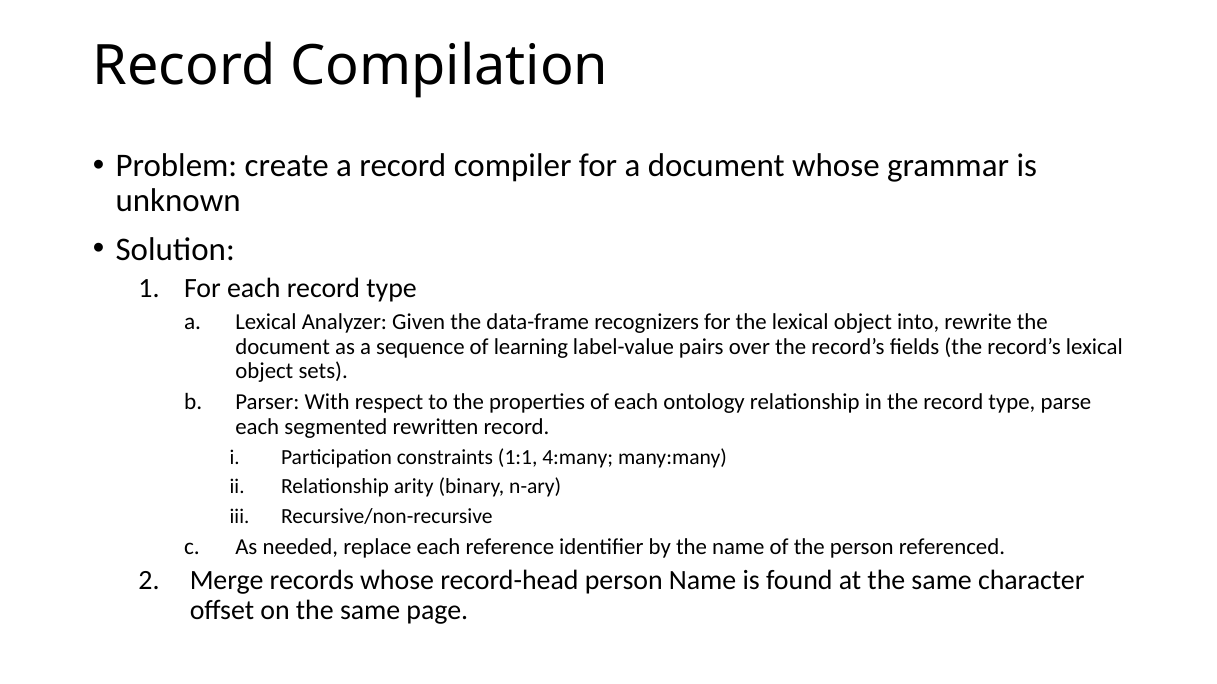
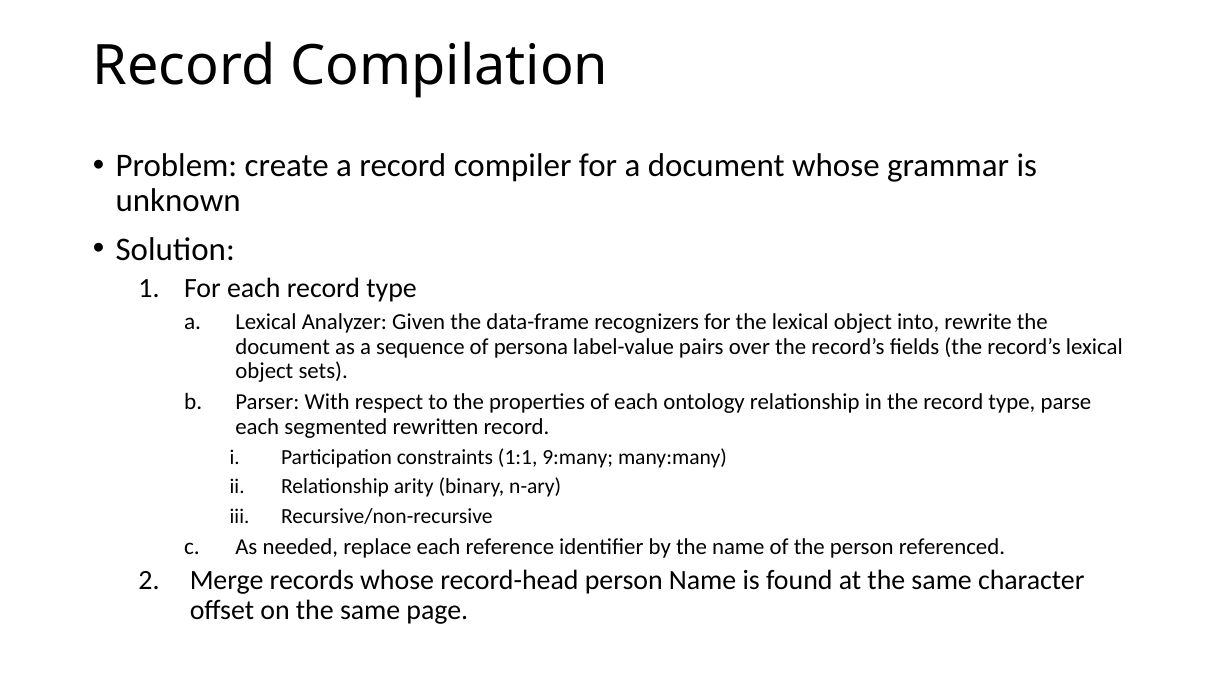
learning: learning -> persona
4:many: 4:many -> 9:many
